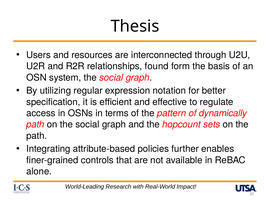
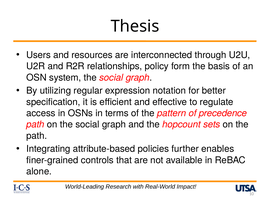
found: found -> policy
dynamically: dynamically -> precedence
